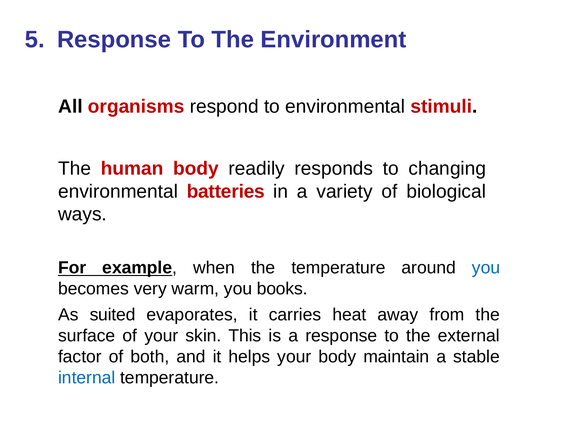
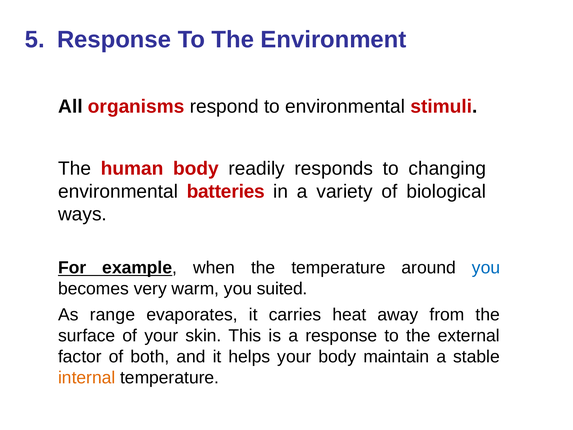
books: books -> suited
suited: suited -> range
internal colour: blue -> orange
